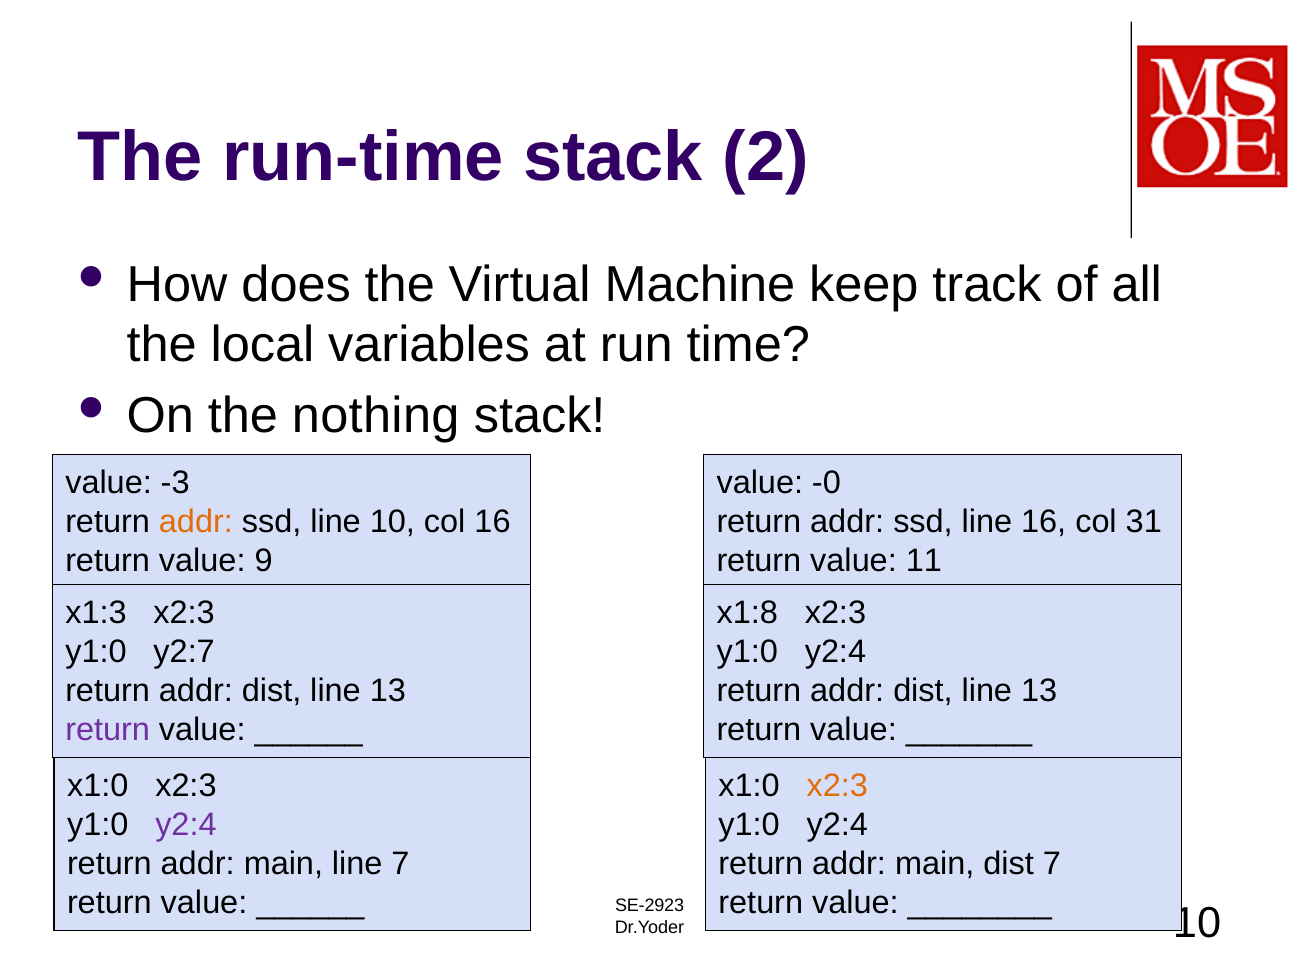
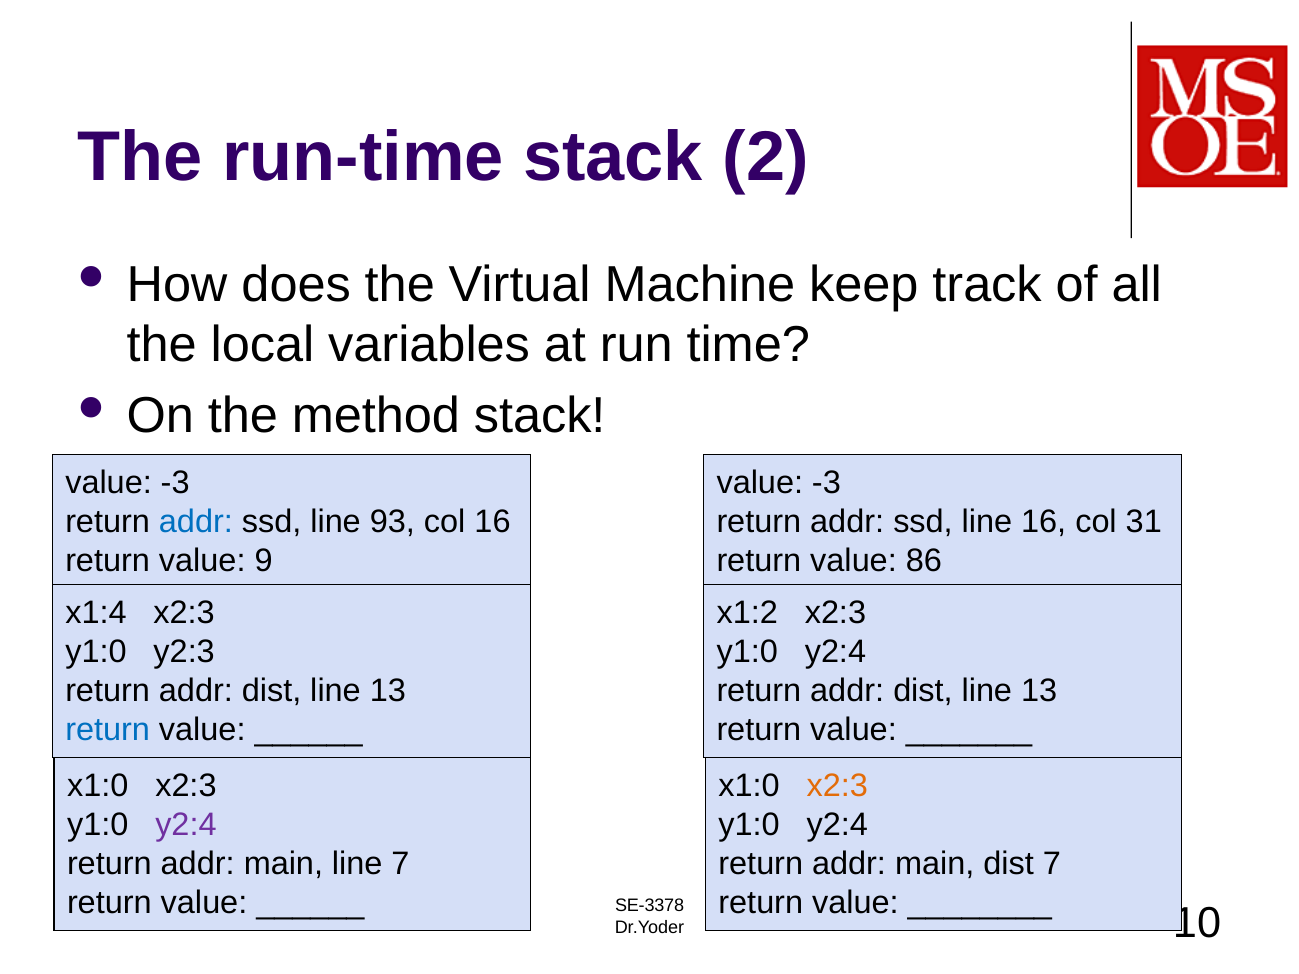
nothing: nothing -> method
-0 at (826, 483): -0 -> -3
addr at (196, 522) colour: orange -> blue
line 10: 10 -> 93
11: 11 -> 86
x1:3: x1:3 -> x1:4
x1:8: x1:8 -> x1:2
y2:7: y2:7 -> y2:3
return at (108, 730) colour: purple -> blue
SE-2923: SE-2923 -> SE-3378
